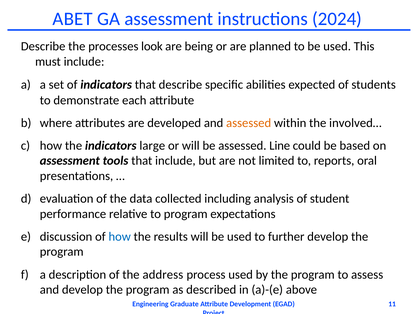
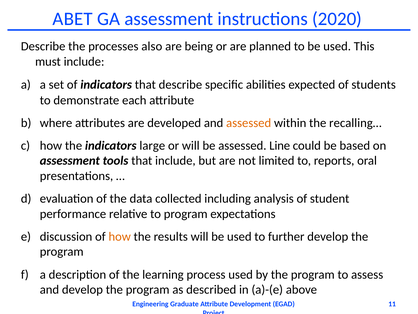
2024: 2024 -> 2020
look: look -> also
involved…: involved… -> recalling…
how at (120, 236) colour: blue -> orange
address: address -> learning
